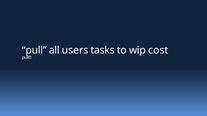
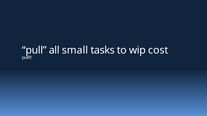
users: users -> small
